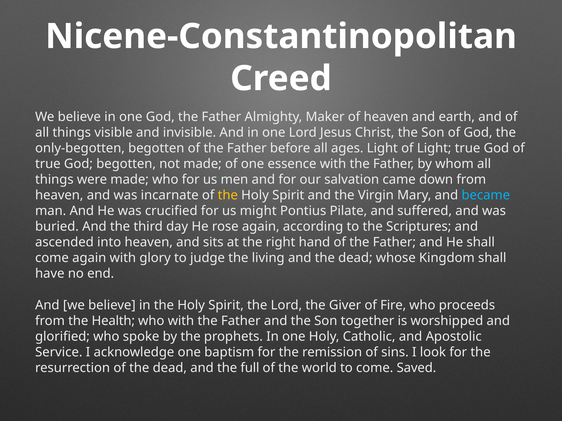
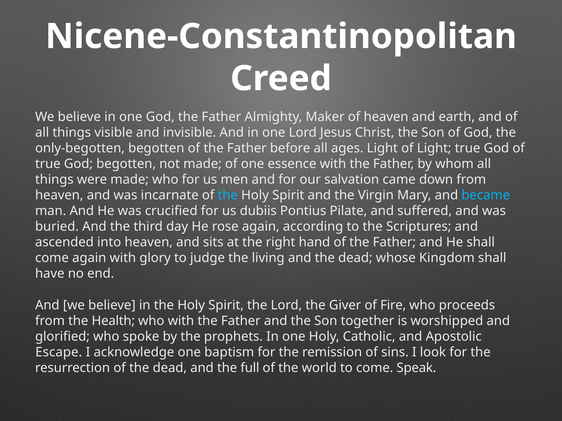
the at (228, 196) colour: yellow -> light blue
might: might -> dubiis
Service: Service -> Escape
Saved: Saved -> Speak
